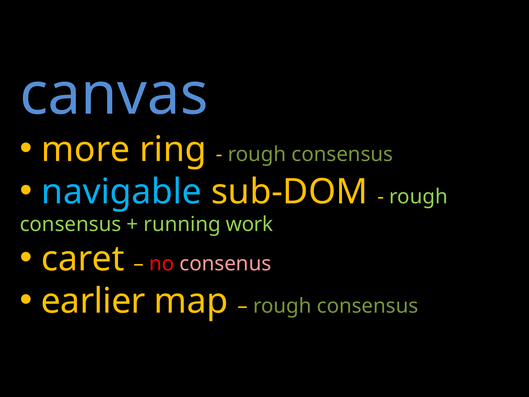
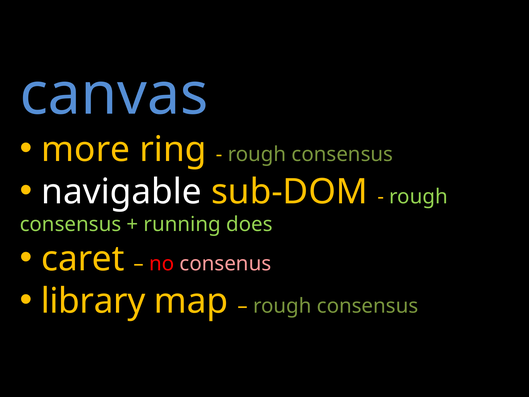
navigable colour: light blue -> white
work: work -> does
earlier: earlier -> library
